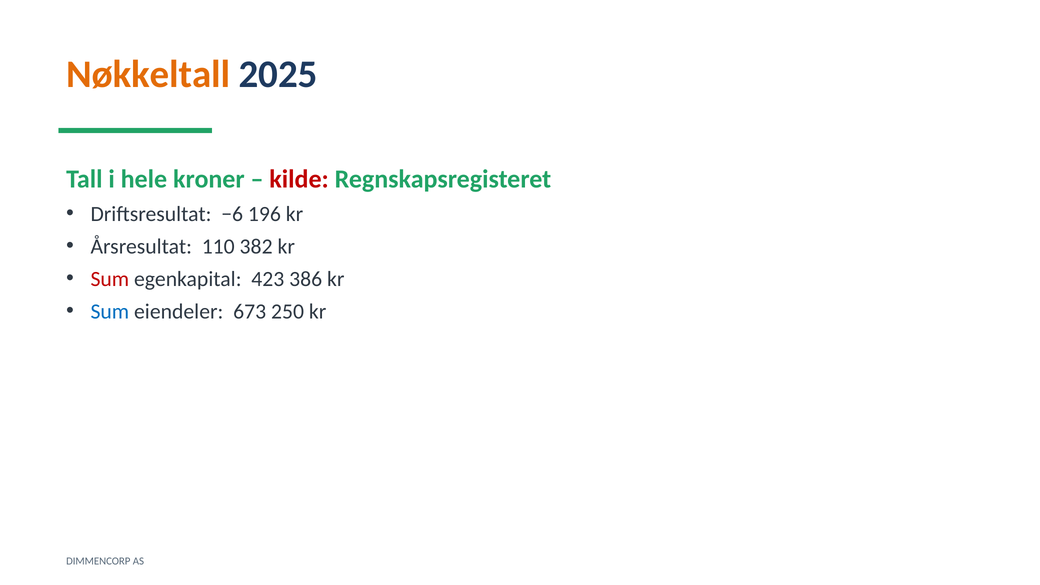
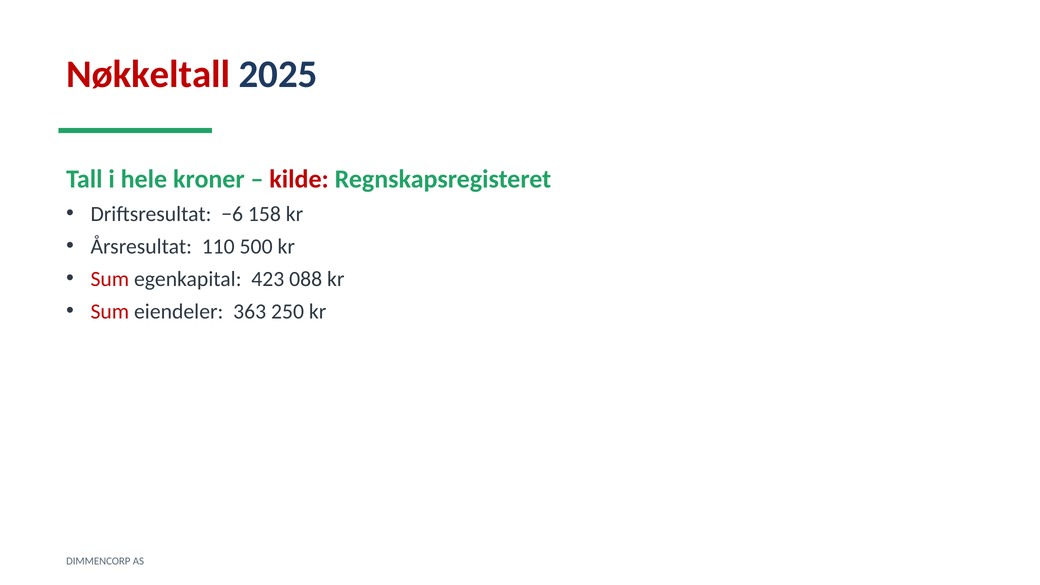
Nøkkeltall colour: orange -> red
196: 196 -> 158
382: 382 -> 500
386: 386 -> 088
Sum at (110, 311) colour: blue -> red
673: 673 -> 363
